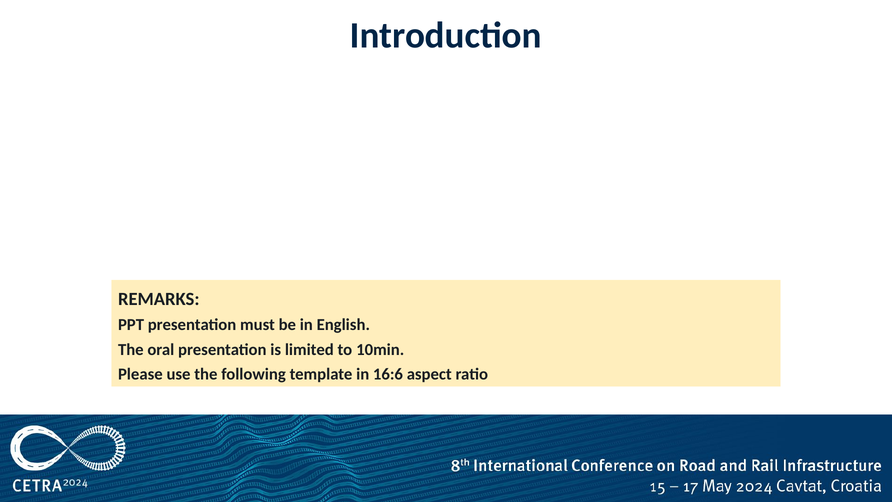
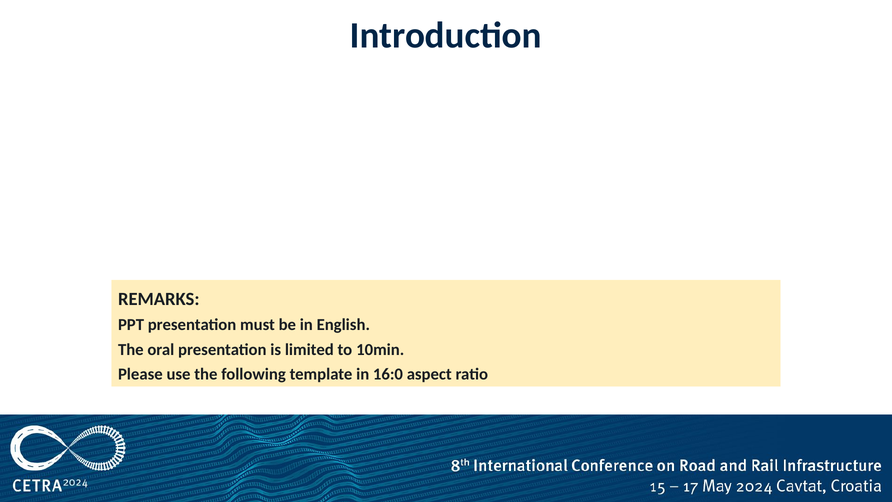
16:6: 16:6 -> 16:0
